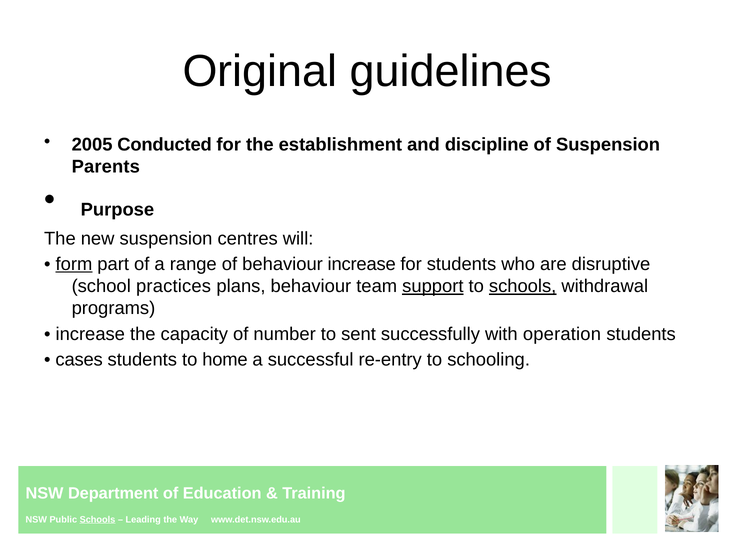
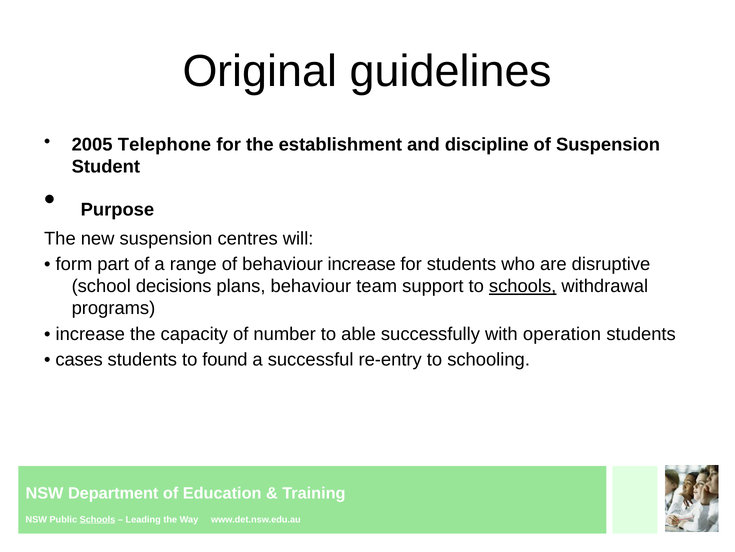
Conducted: Conducted -> Telephone
Parents: Parents -> Student
form underline: present -> none
practices: practices -> decisions
support underline: present -> none
sent: sent -> able
home: home -> found
